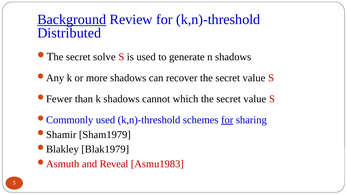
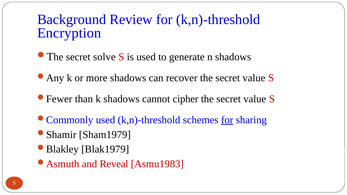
Background underline: present -> none
Distributed: Distributed -> Encryption
which: which -> cipher
